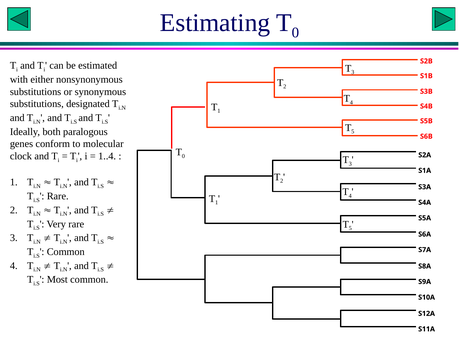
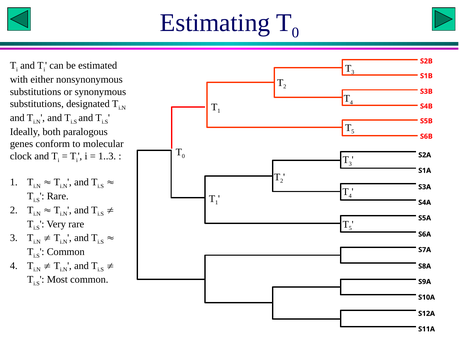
1..4: 1..4 -> 1..3
